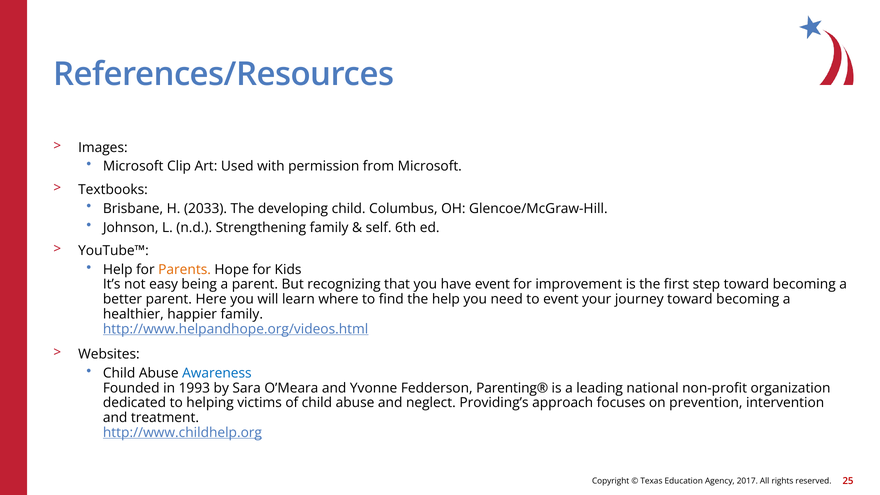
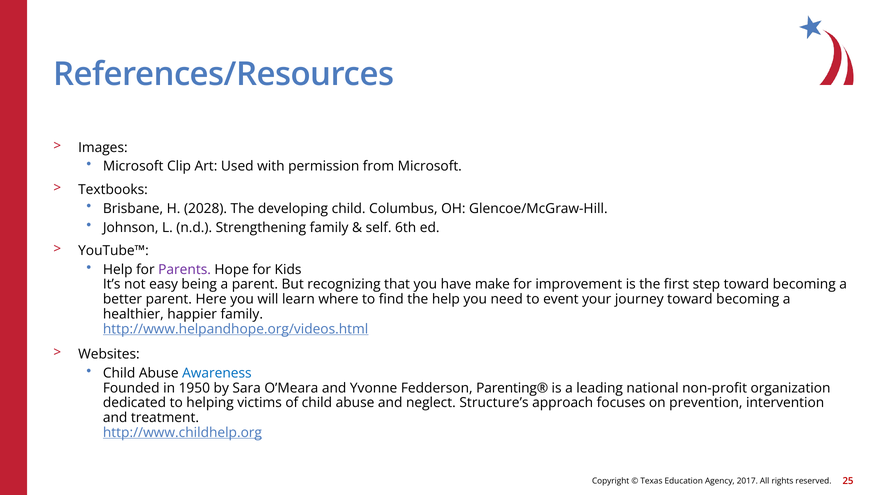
2033: 2033 -> 2028
Parents colour: orange -> purple
have event: event -> make
1993: 1993 -> 1950
Providing’s: Providing’s -> Structure’s
